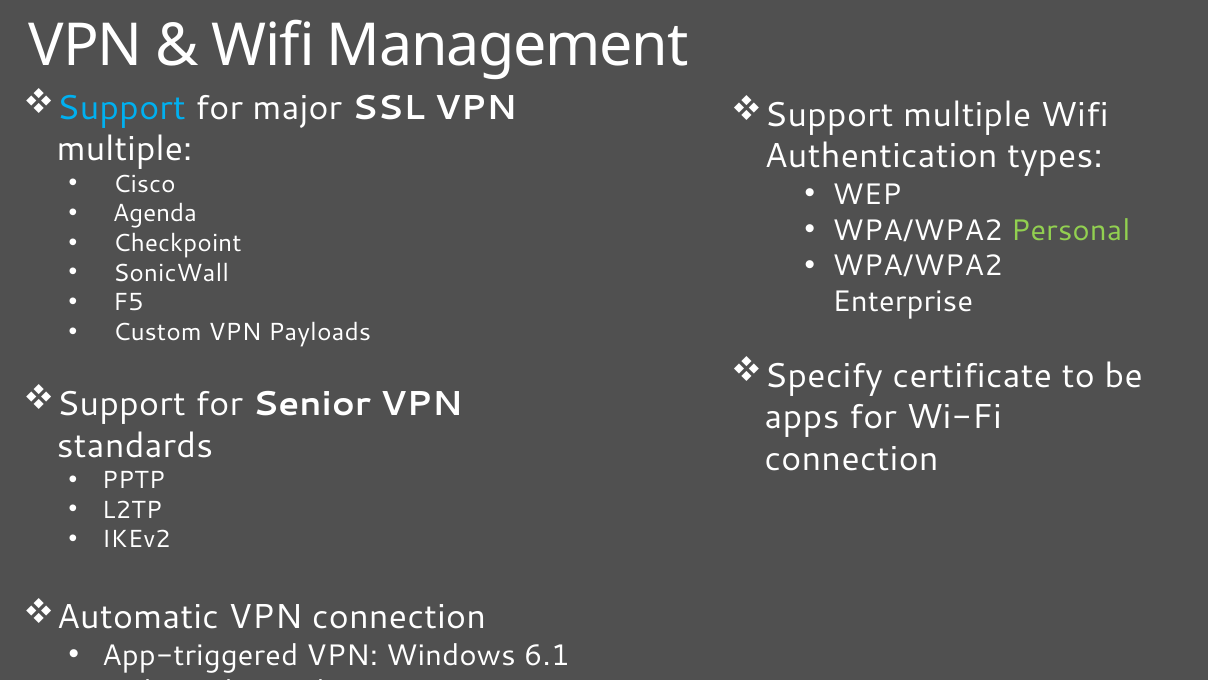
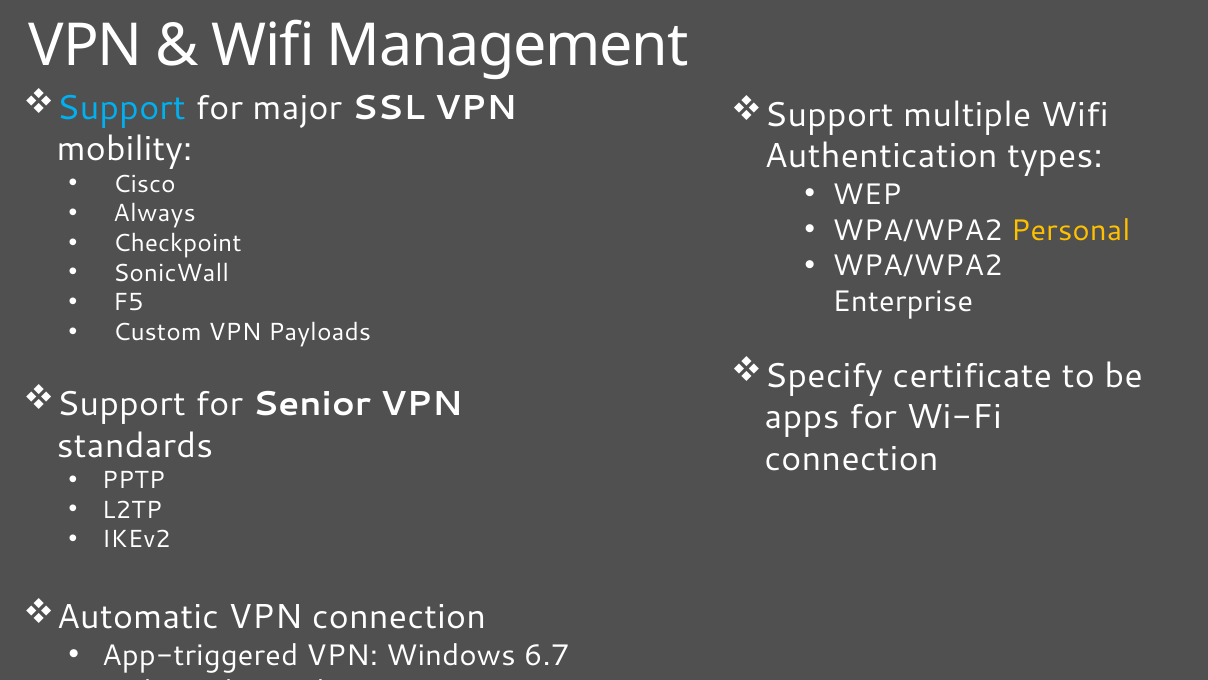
multiple at (125, 149): multiple -> mobility
Agenda: Agenda -> Always
Personal colour: light green -> yellow
6.1: 6.1 -> 6.7
